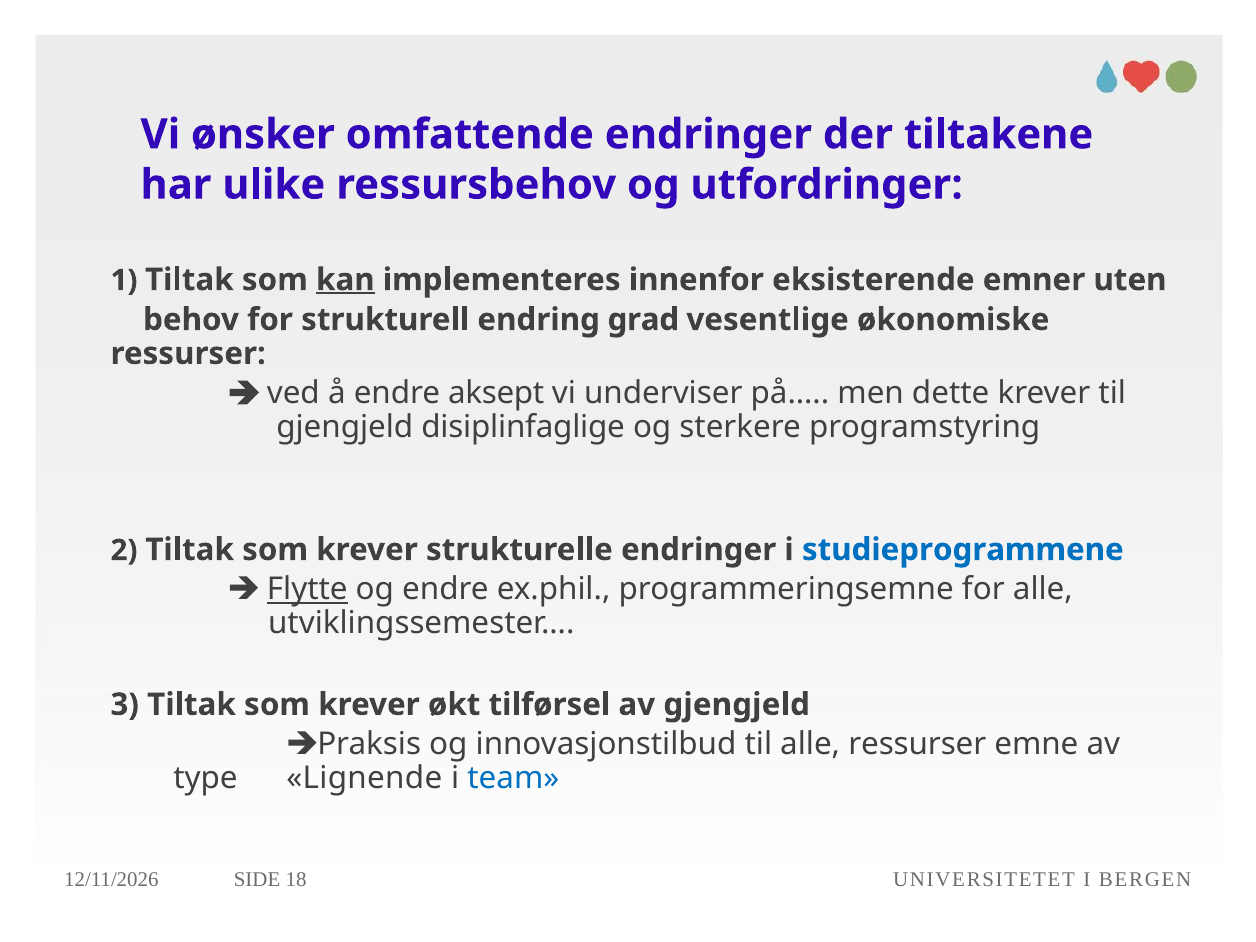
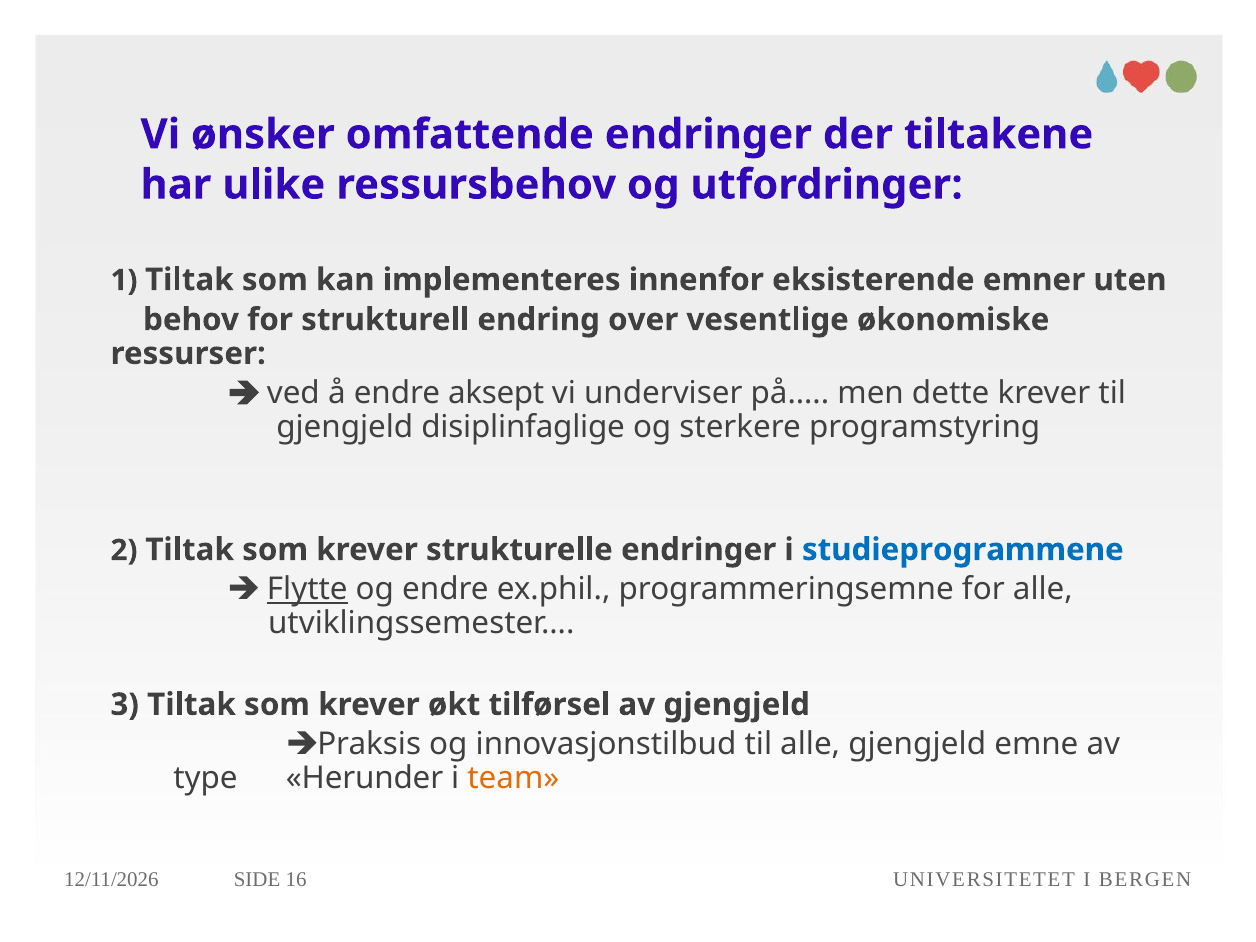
kan underline: present -> none
grad: grad -> over
alle ressurser: ressurser -> gjengjeld
Lignende: Lignende -> Herunder
team colour: blue -> orange
18: 18 -> 16
